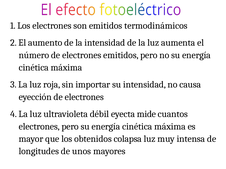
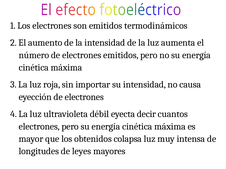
mide: mide -> decir
unos: unos -> leyes
